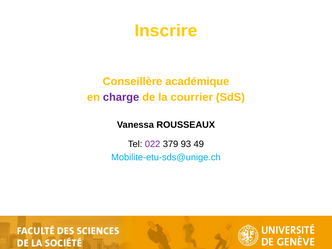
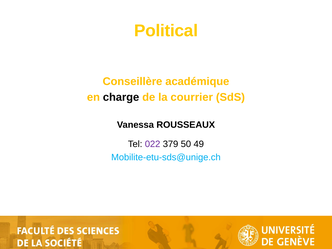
Inscrire: Inscrire -> Political
charge colour: purple -> black
93: 93 -> 50
